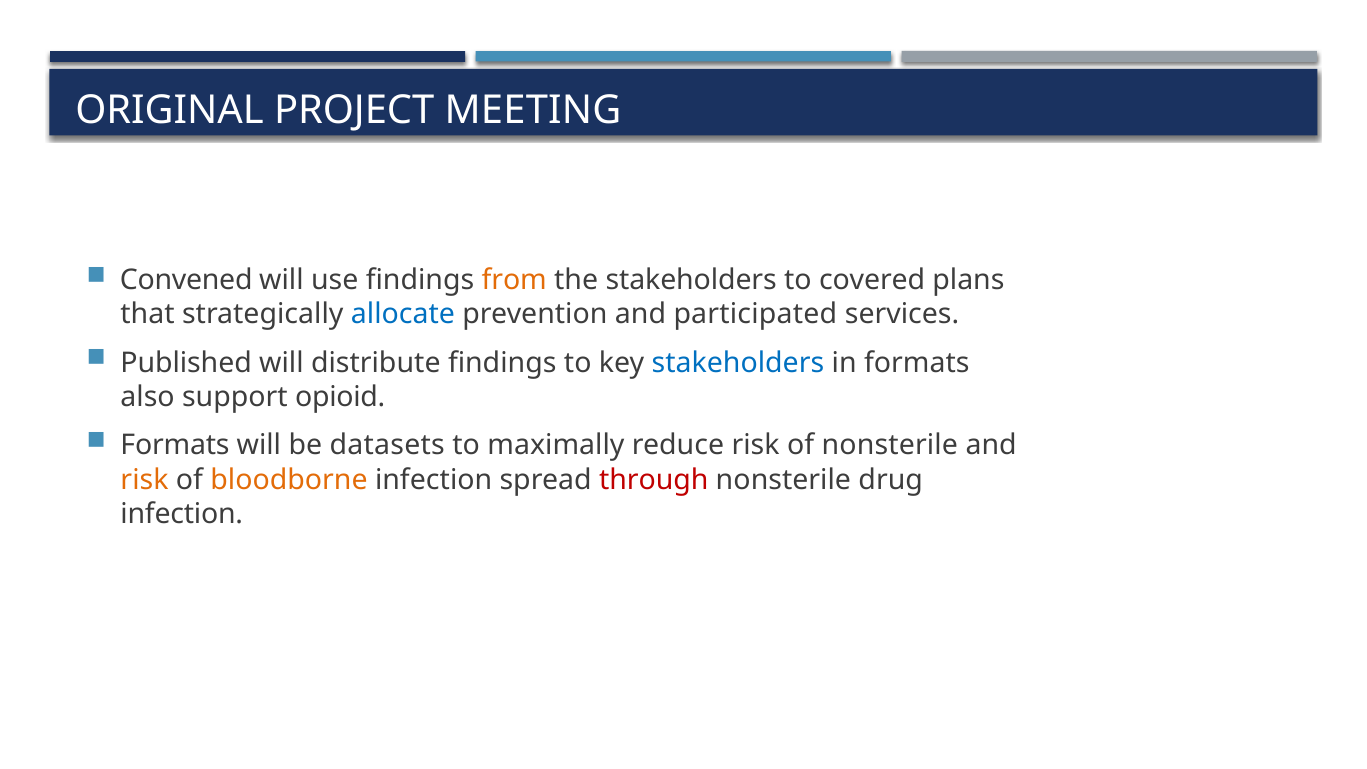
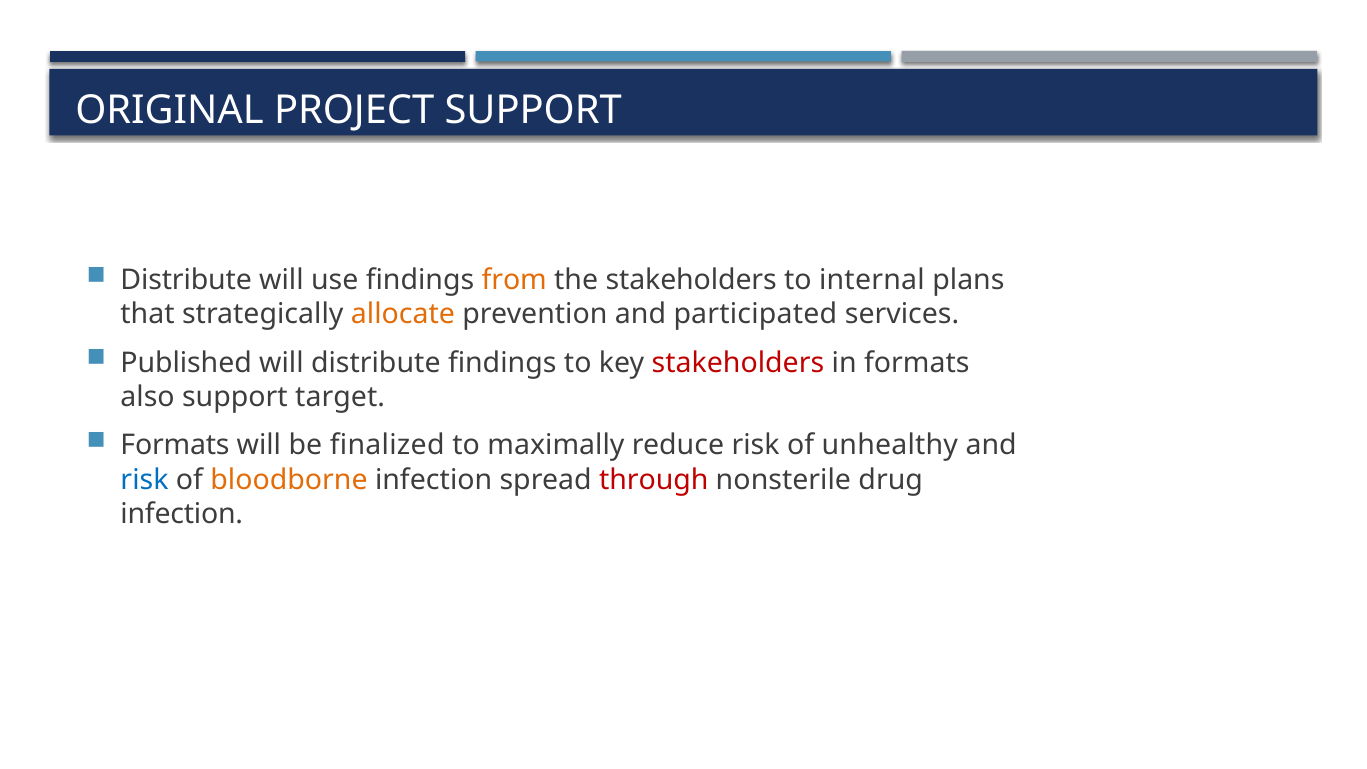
PROJECT MEETING: MEETING -> SUPPORT
Convened at (186, 280): Convened -> Distribute
covered: covered -> internal
allocate colour: blue -> orange
stakeholders at (738, 363) colour: blue -> red
opioid: opioid -> target
datasets: datasets -> finalized
of nonsterile: nonsterile -> unhealthy
risk at (144, 480) colour: orange -> blue
